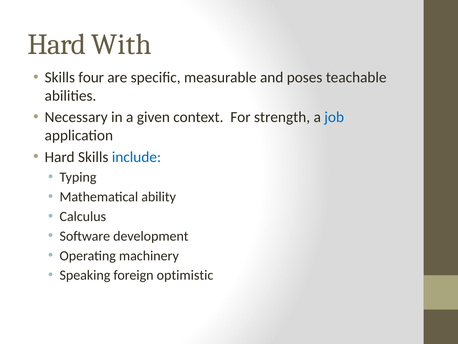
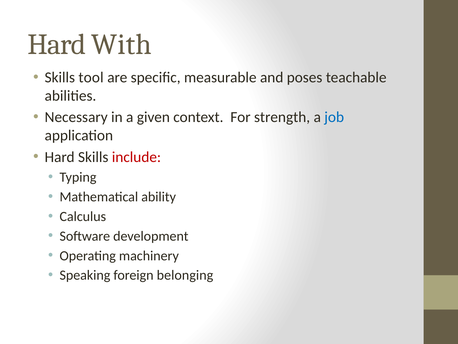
four: four -> tool
include colour: blue -> red
optimistic: optimistic -> belonging
